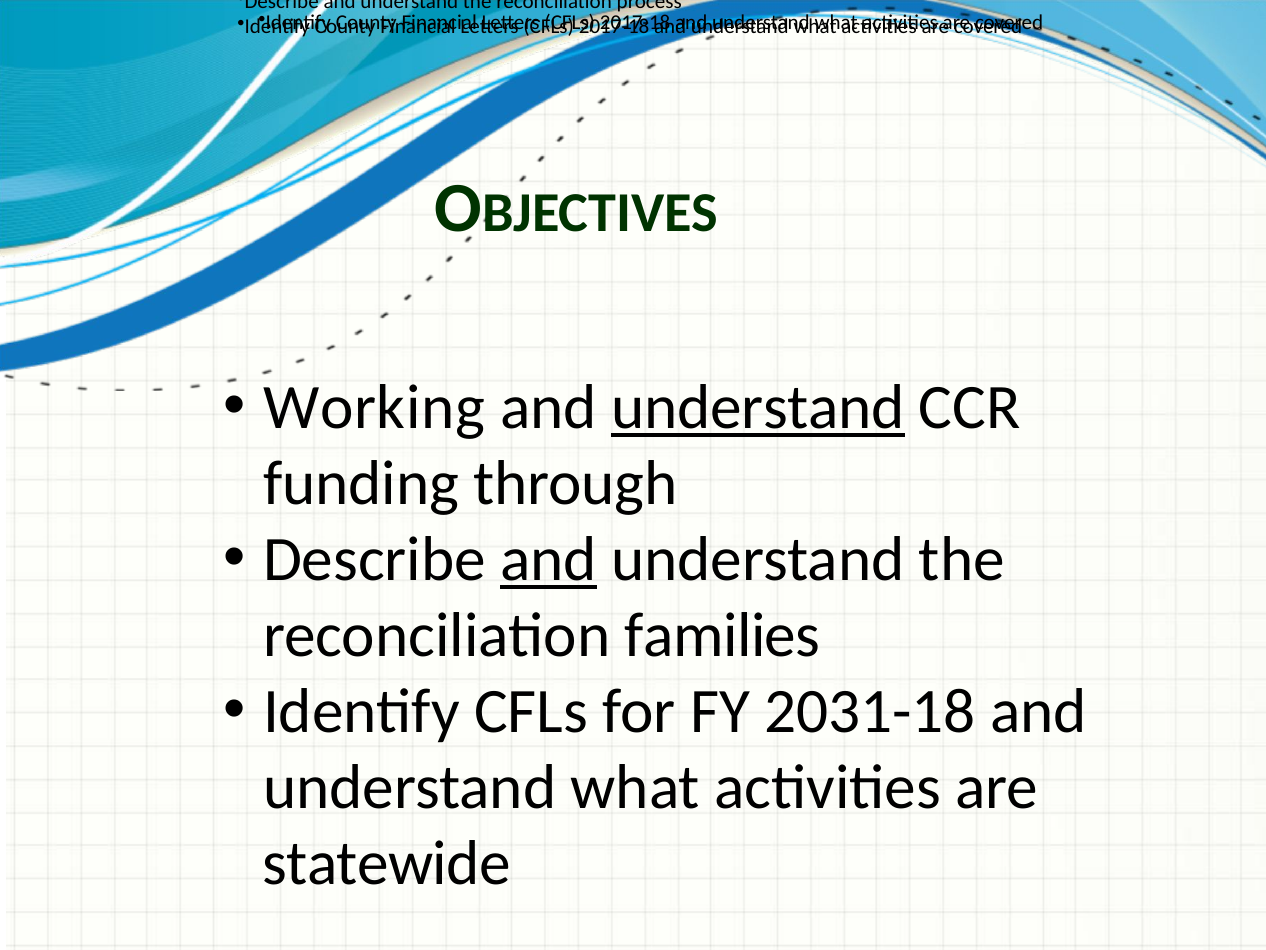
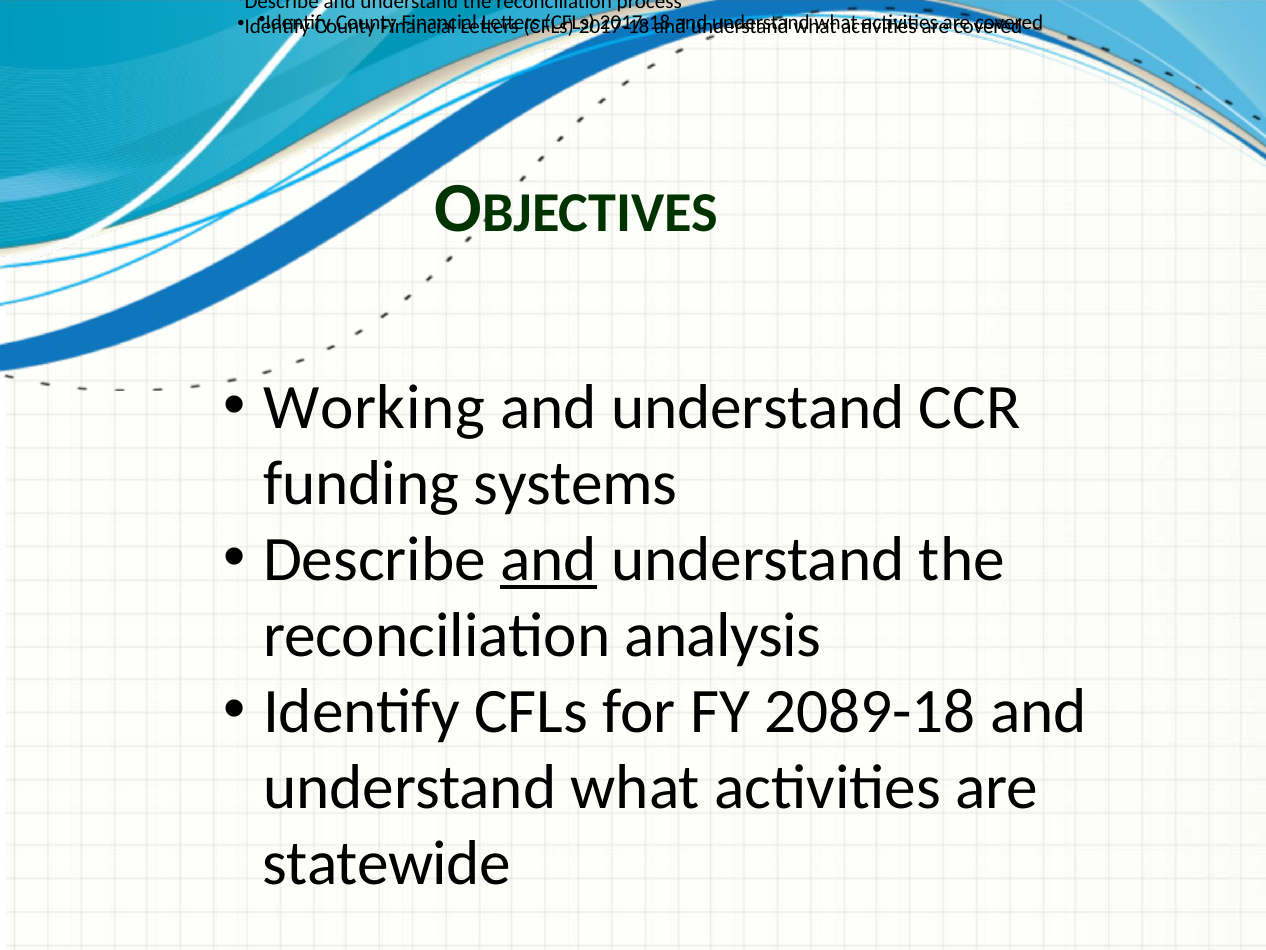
understand at (758, 407) underline: present -> none
through: through -> systems
families: families -> analysis
2031-18: 2031-18 -> 2089-18
